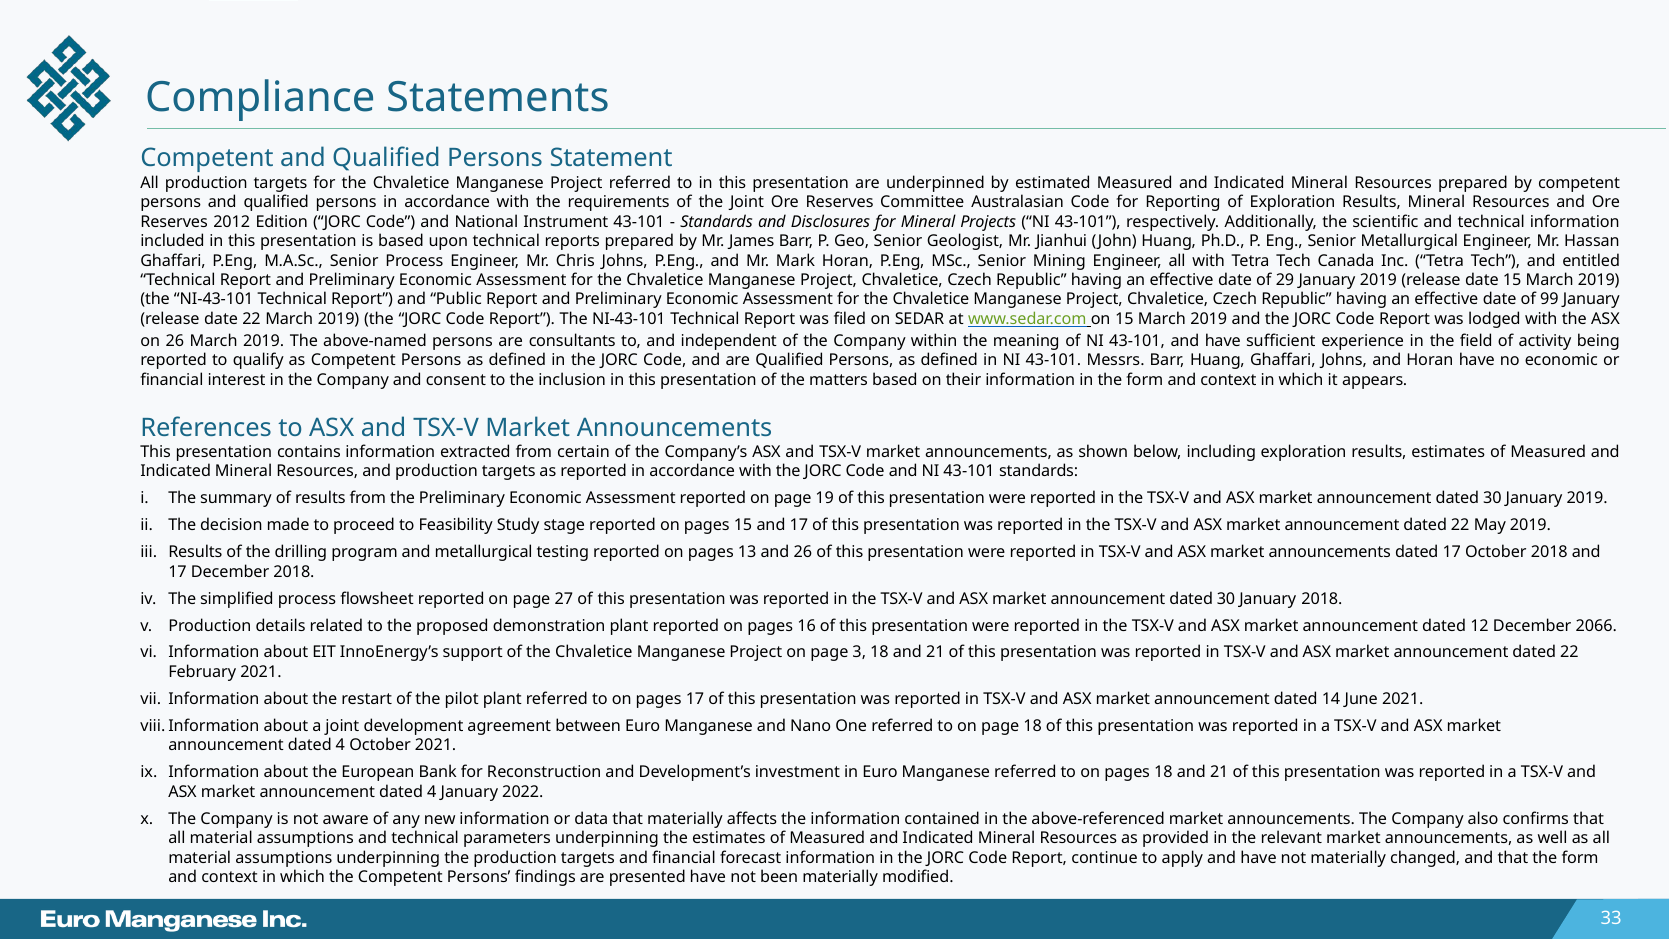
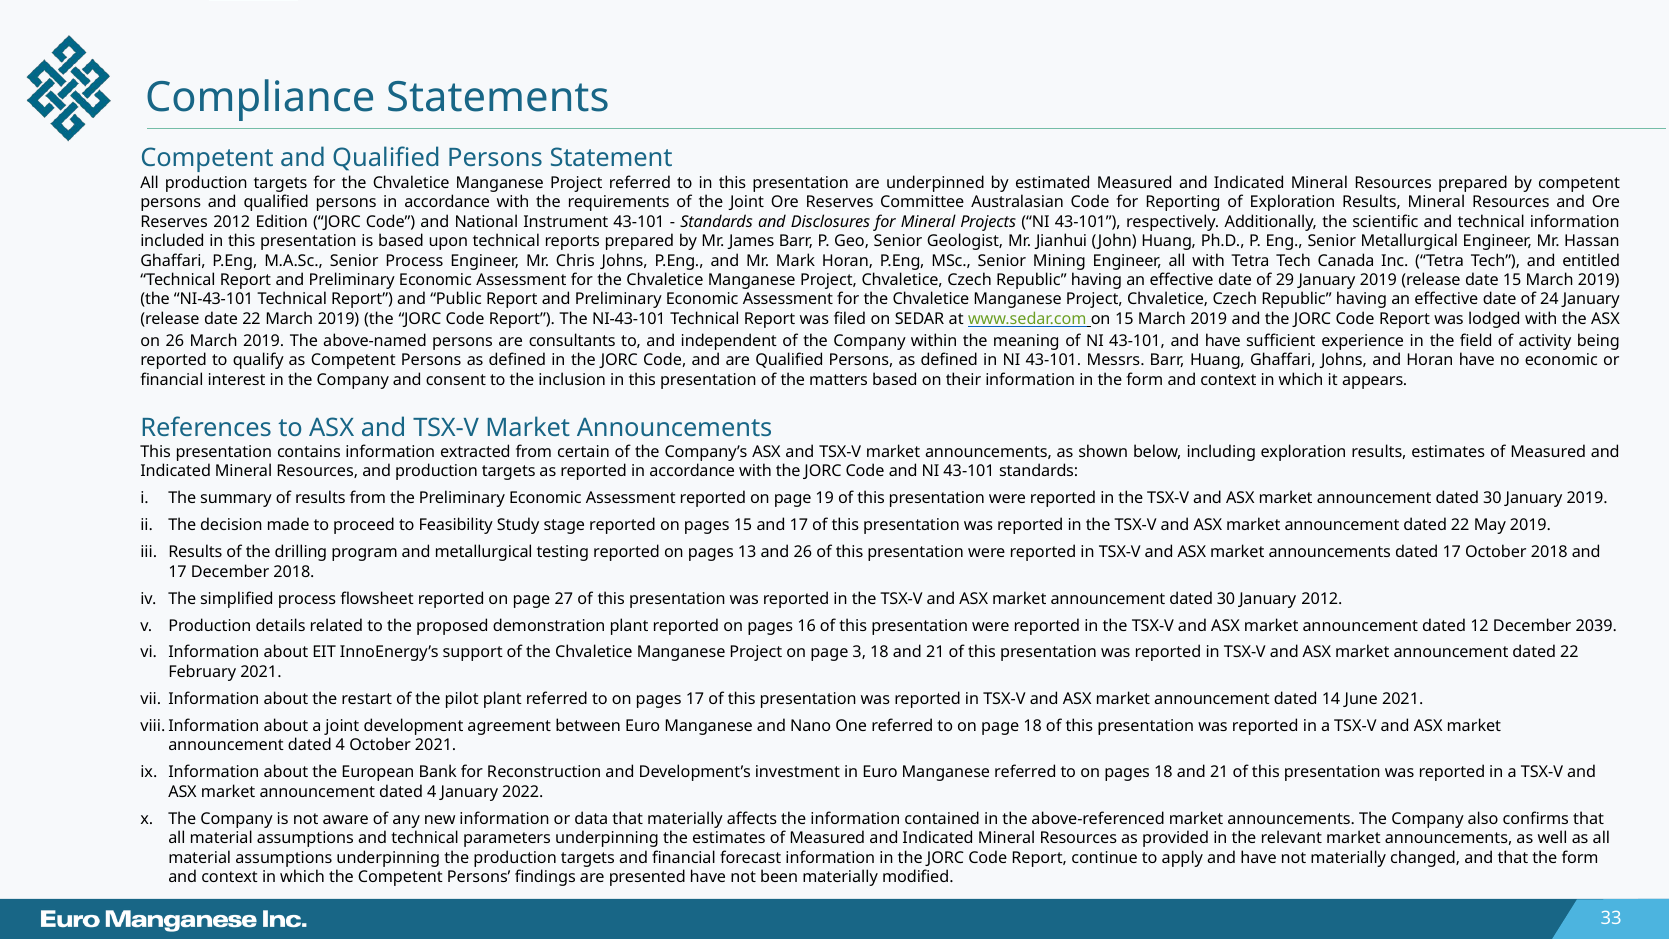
99: 99 -> 24
January 2018: 2018 -> 2012
2066: 2066 -> 2039
